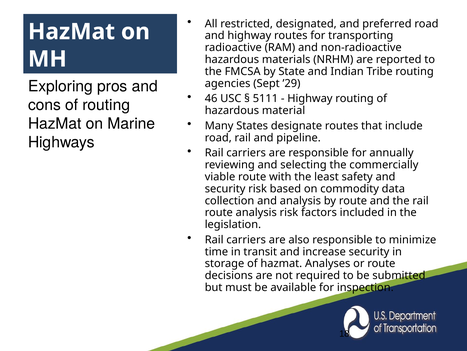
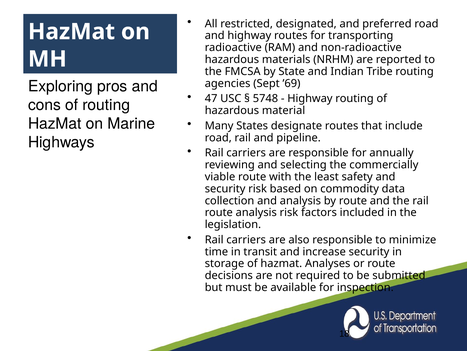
’29: ’29 -> ’69
46: 46 -> 47
5111: 5111 -> 5748
